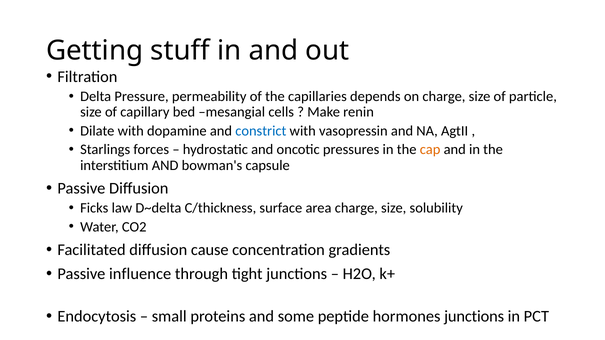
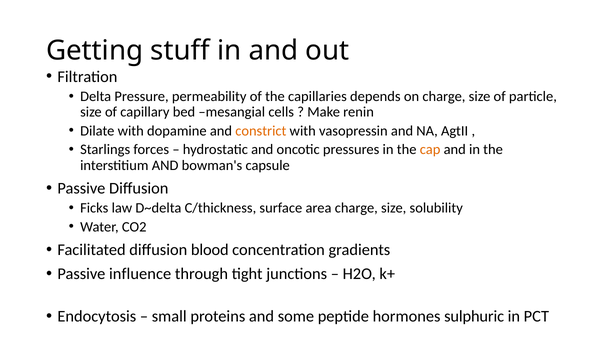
constrict colour: blue -> orange
cause: cause -> blood
hormones junctions: junctions -> sulphuric
